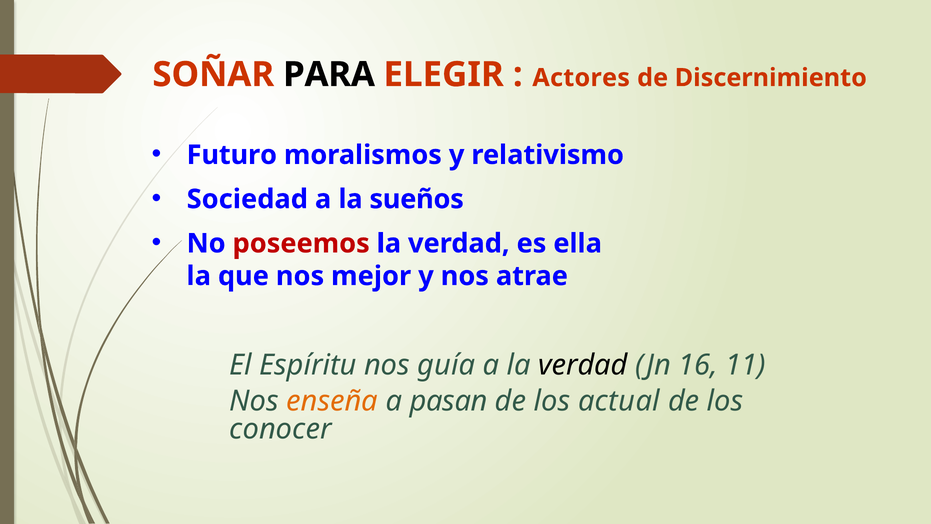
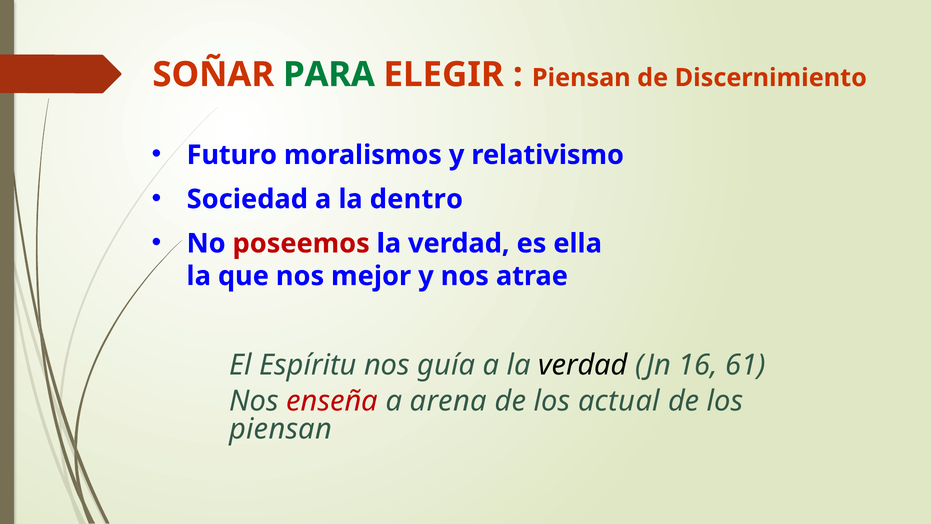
PARA colour: black -> green
Actores at (581, 78): Actores -> Piensan
sueños: sueños -> dentro
11: 11 -> 61
enseña colour: orange -> red
pasan: pasan -> arena
conocer at (281, 429): conocer -> piensan
